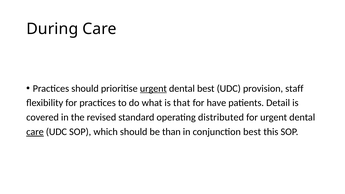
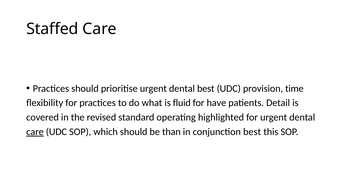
During: During -> Staffed
urgent at (153, 88) underline: present -> none
staff: staff -> time
that: that -> fluid
distributed: distributed -> highlighted
